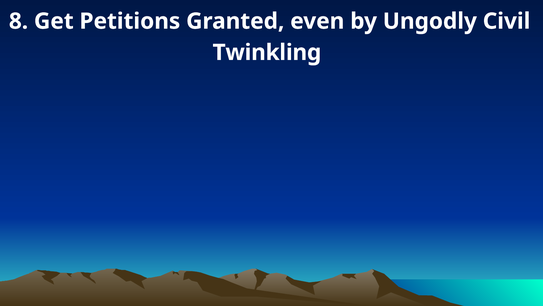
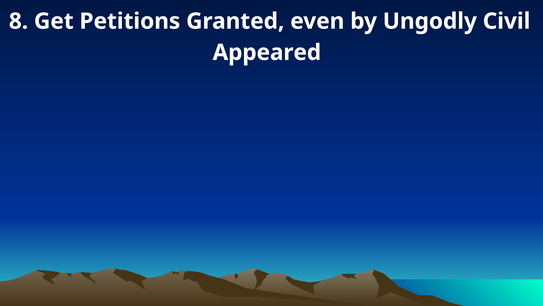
Twinkling: Twinkling -> Appeared
